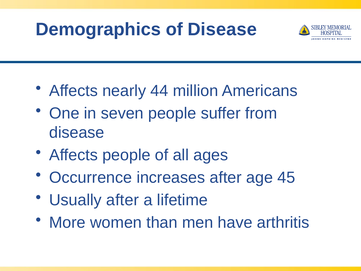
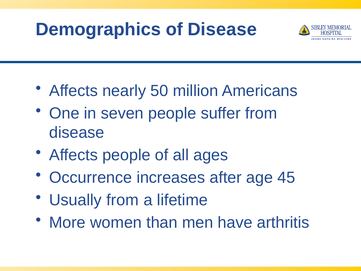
44: 44 -> 50
Usually after: after -> from
